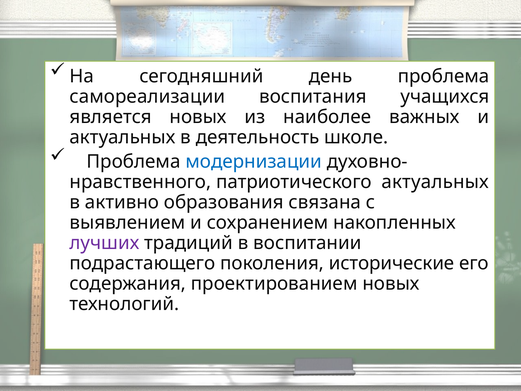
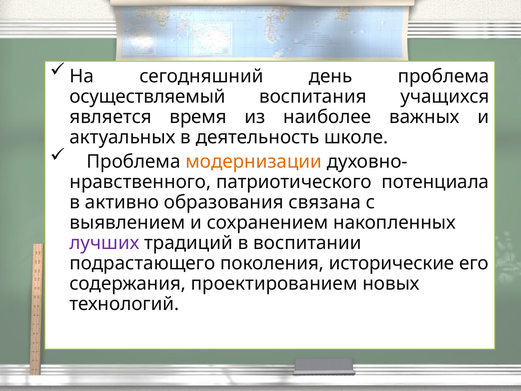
самореализации: самореализации -> осуществляемый
является новых: новых -> время
модернизации colour: blue -> orange
патриотического актуальных: актуальных -> потенциала
